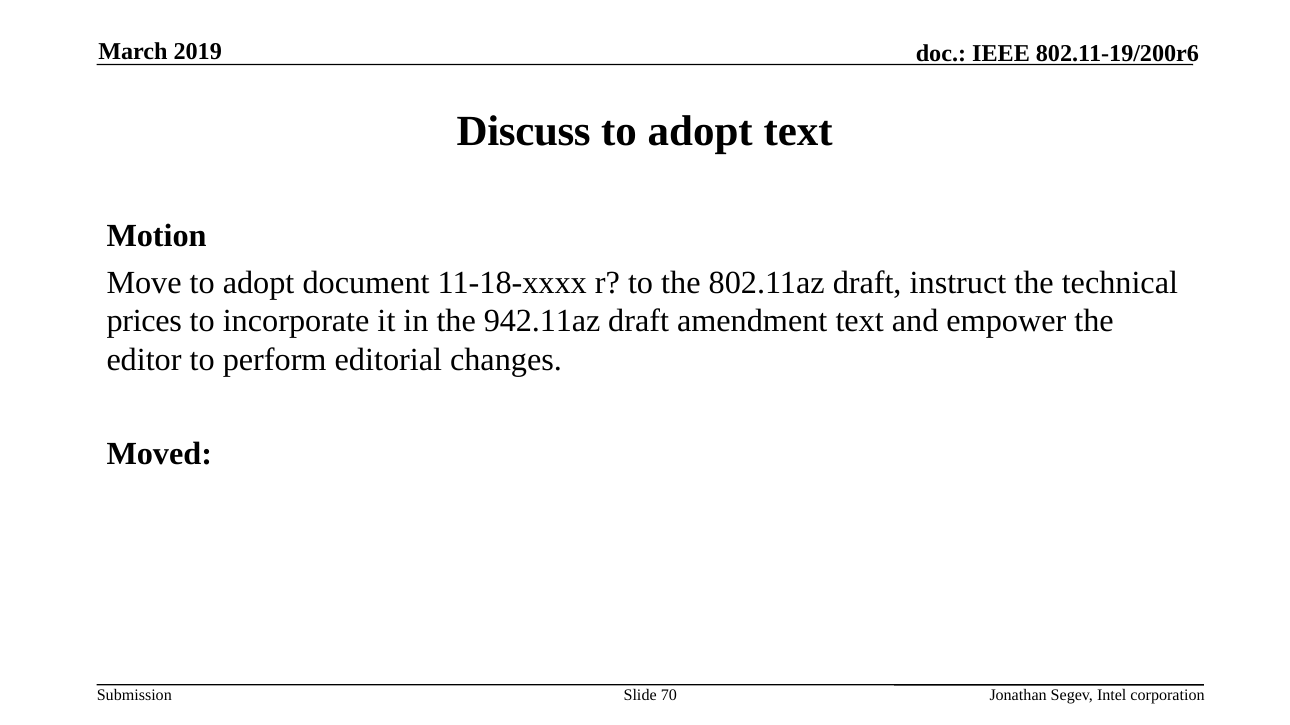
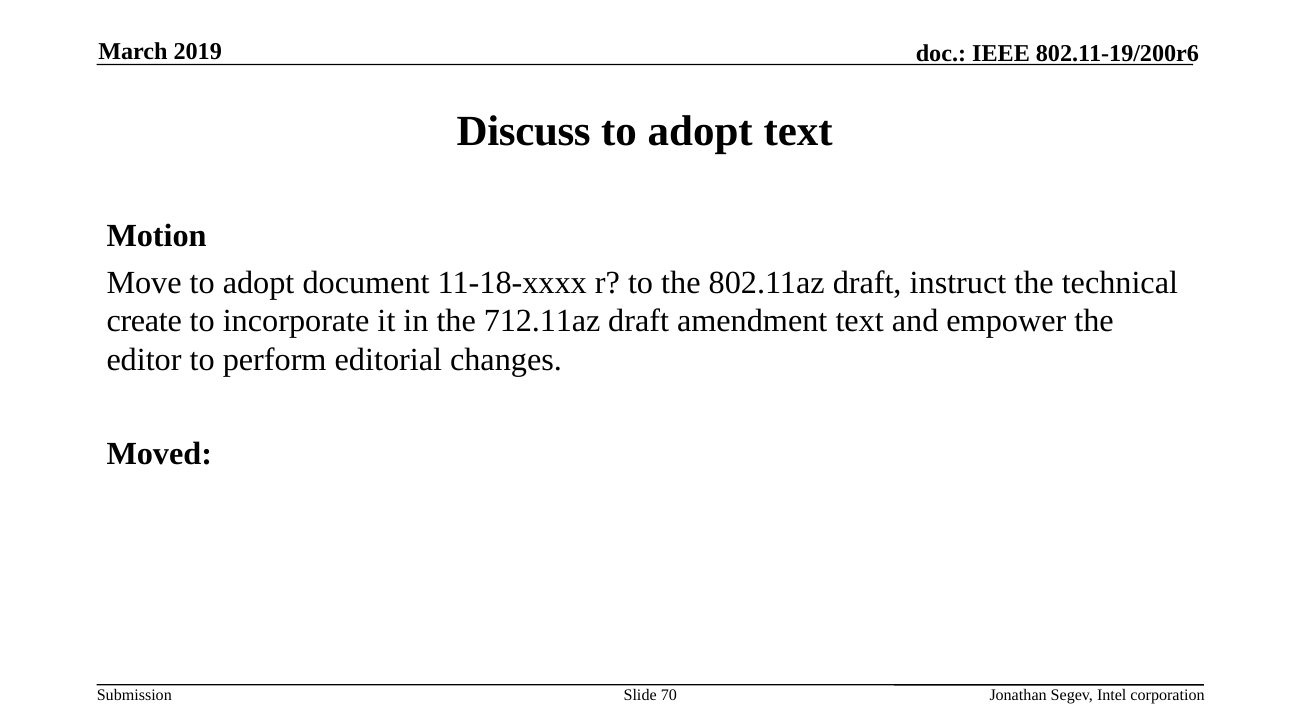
prices: prices -> create
942.11az: 942.11az -> 712.11az
